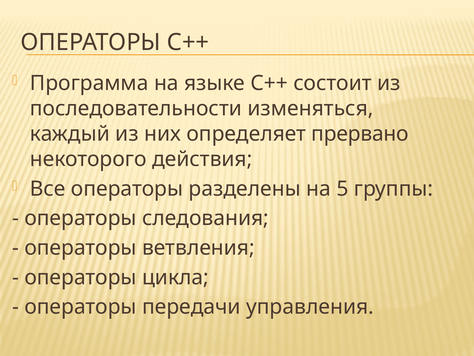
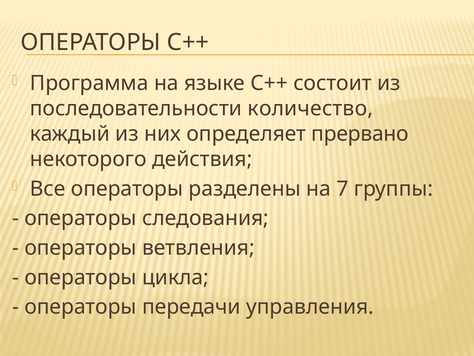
изменяться: изменяться -> количество
5: 5 -> 7
